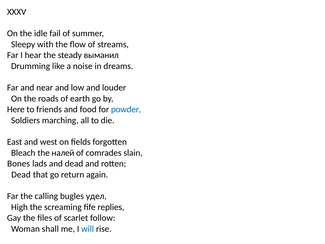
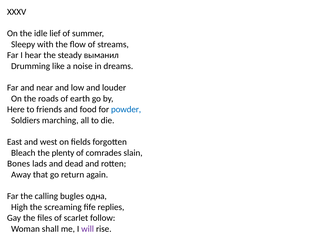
fail: fail -> lief
налей: налей -> plenty
Dead at (21, 174): Dead -> Away
удел: удел -> одна
will colour: blue -> purple
